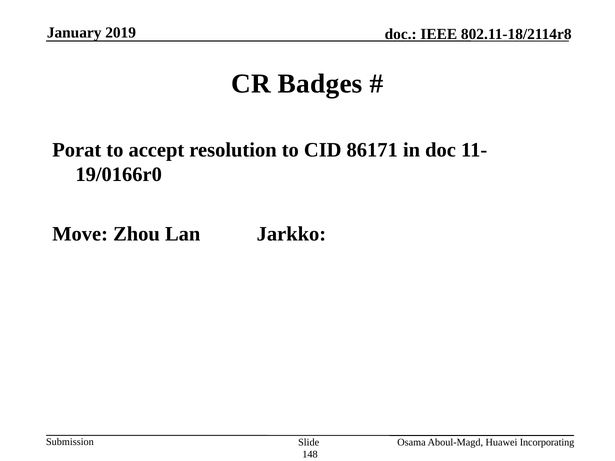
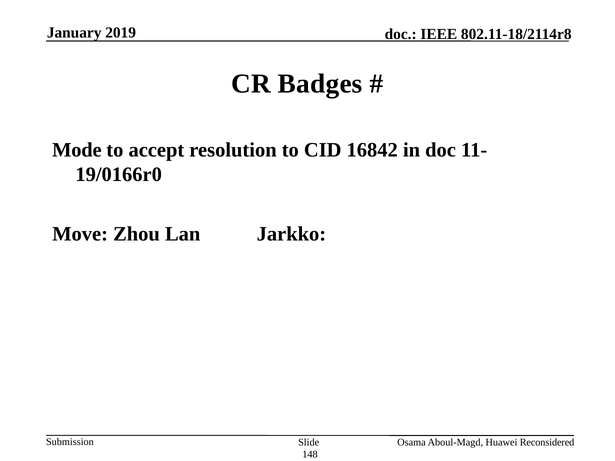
Porat: Porat -> Mode
86171: 86171 -> 16842
Incorporating: Incorporating -> Reconsidered
